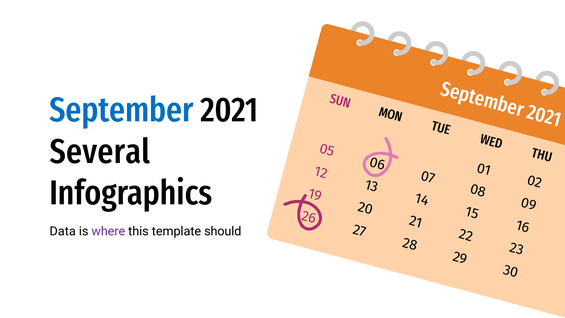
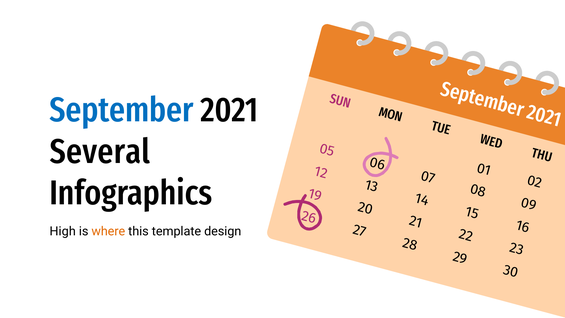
Data: Data -> High
where colour: purple -> orange
should: should -> design
